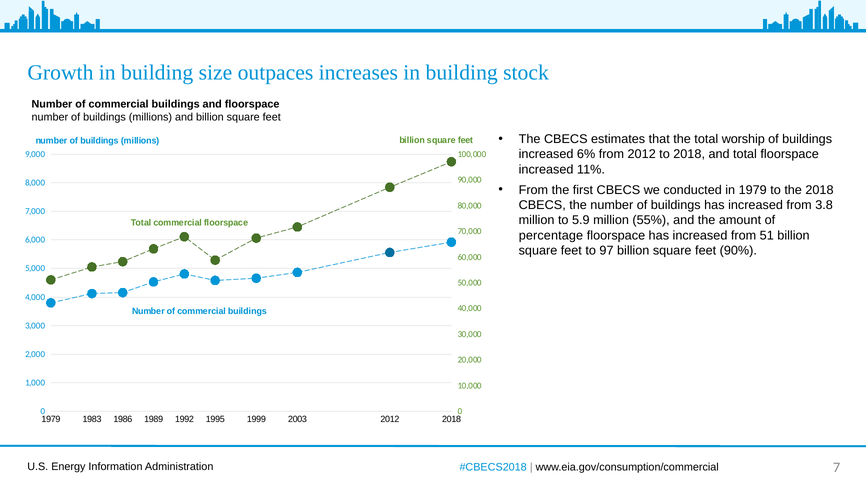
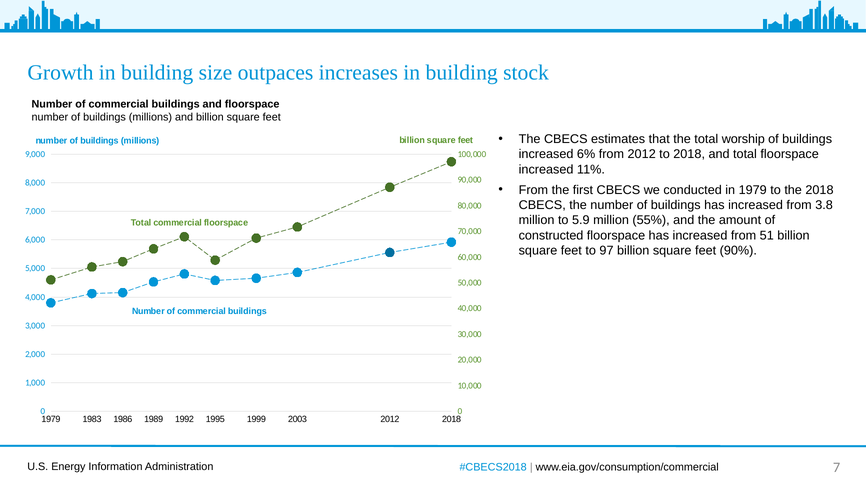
percentage: percentage -> constructed
